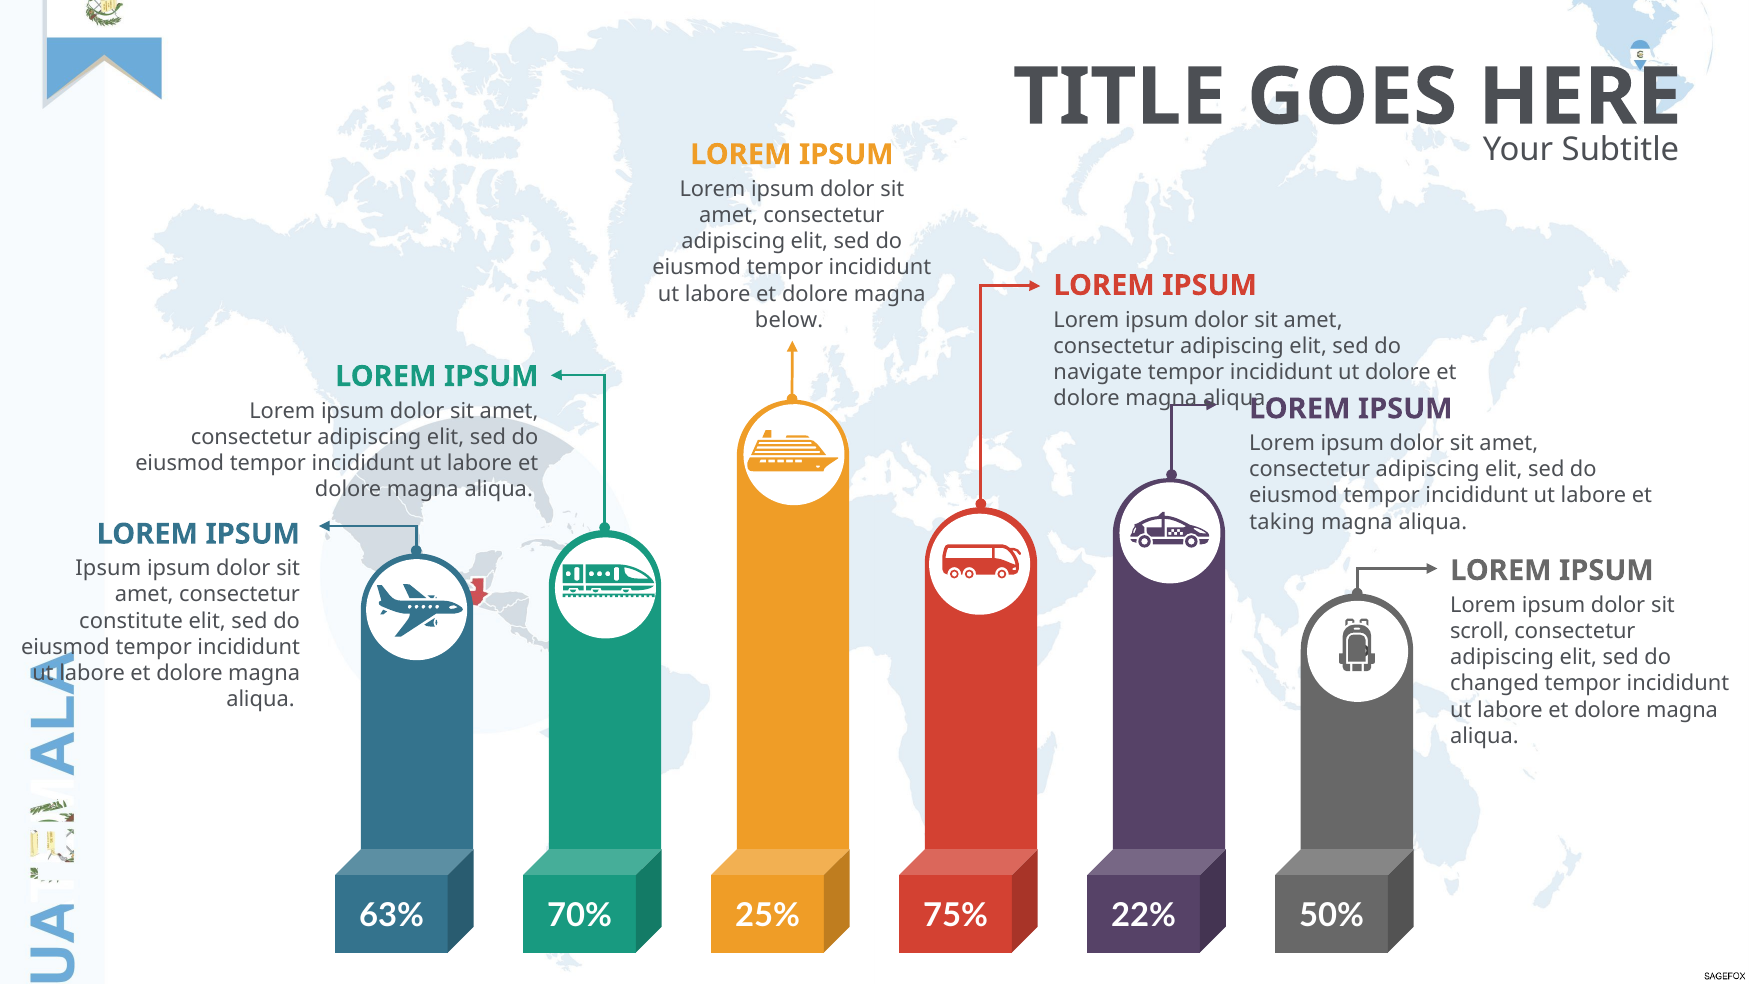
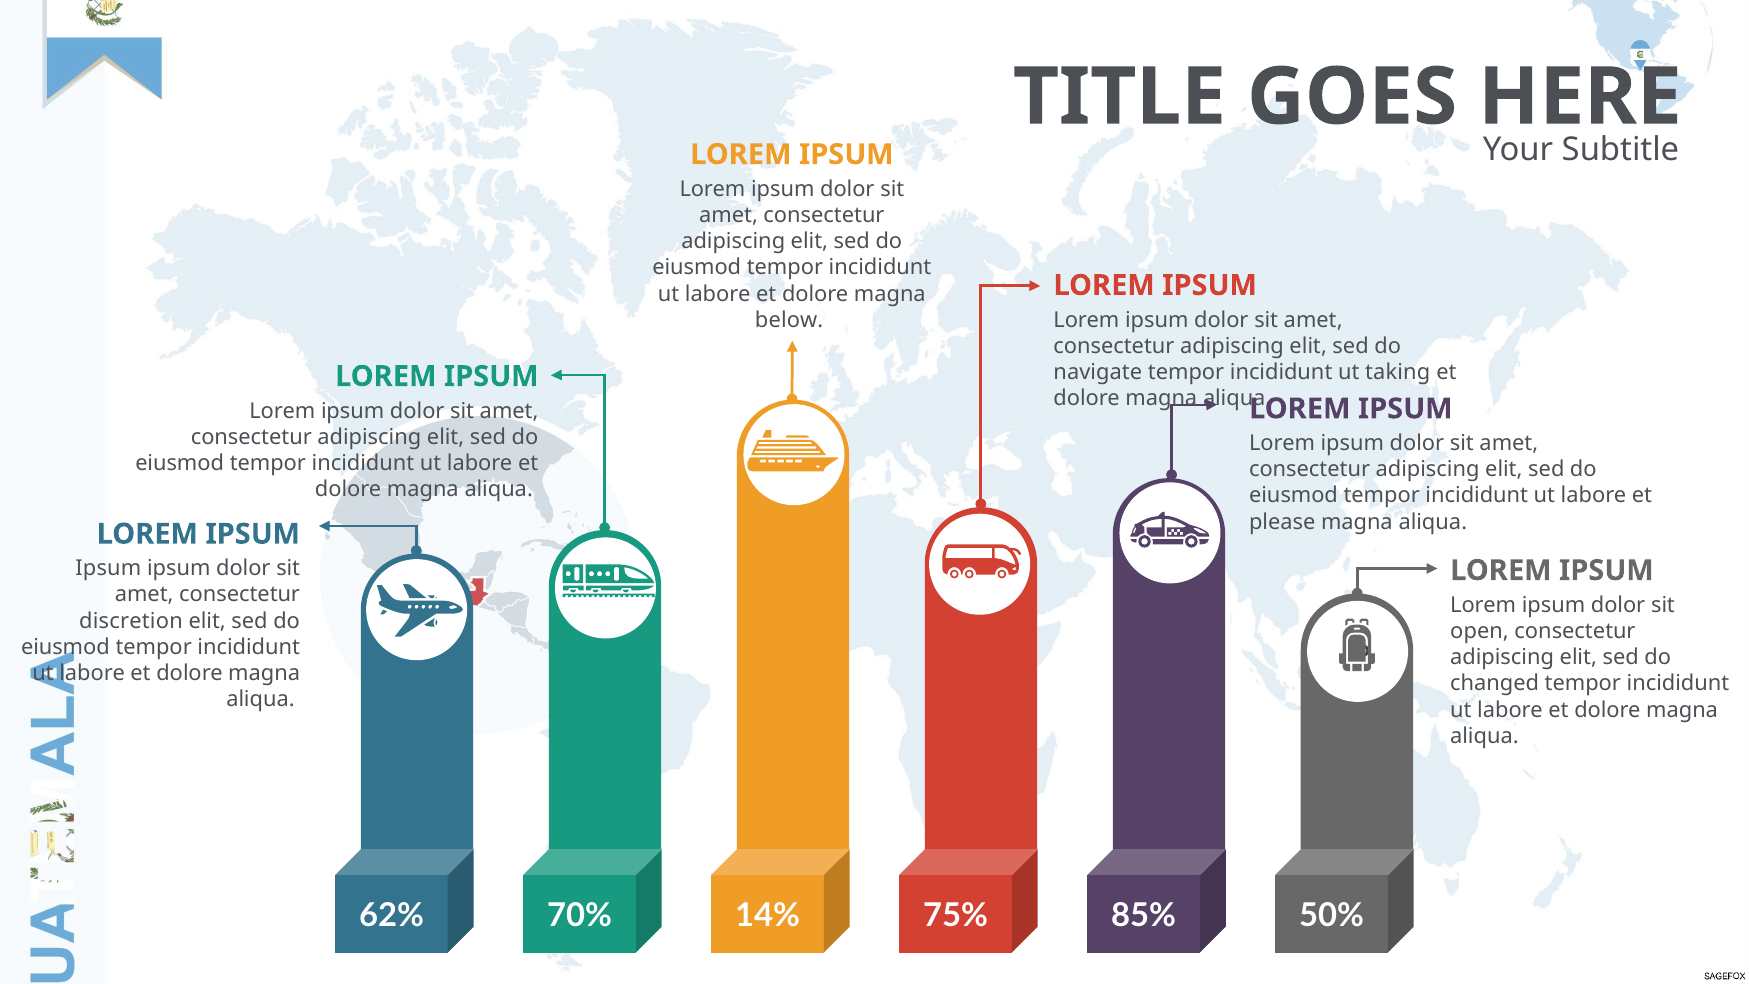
ut dolore: dolore -> taking
taking: taking -> please
constitute: constitute -> discretion
scroll: scroll -> open
63%: 63% -> 62%
25%: 25% -> 14%
22%: 22% -> 85%
